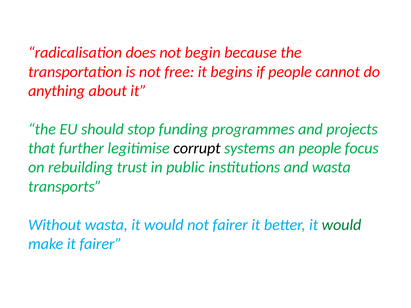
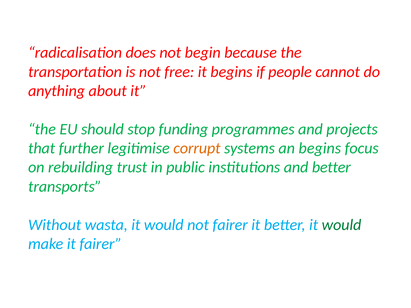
corrupt colour: black -> orange
an people: people -> begins
and wasta: wasta -> better
